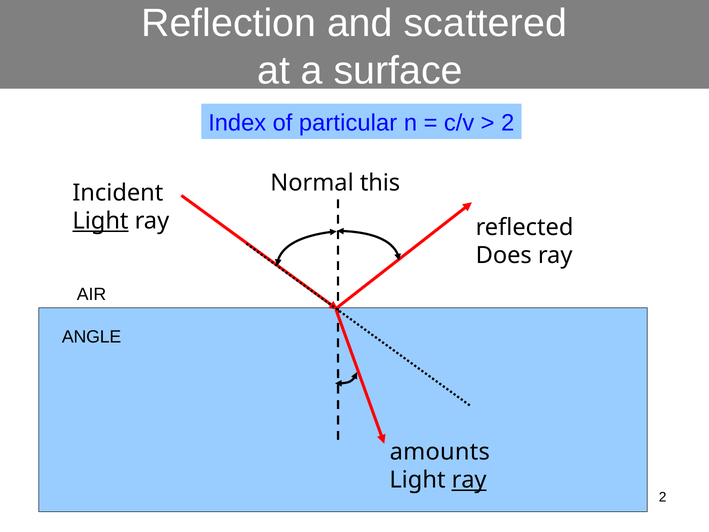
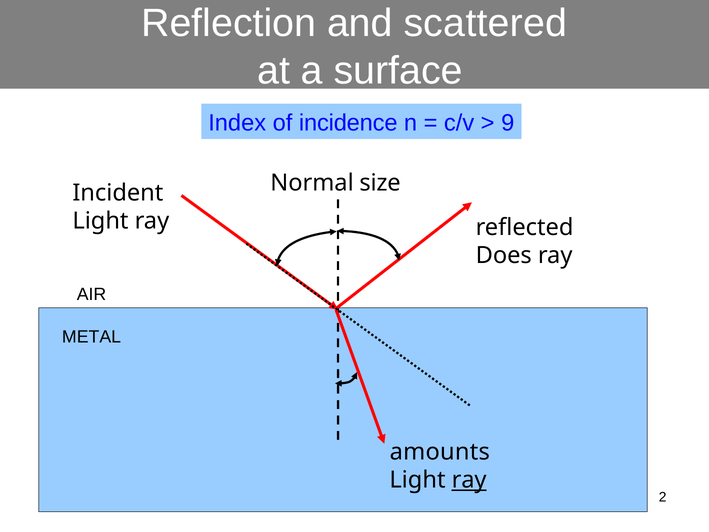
particular: particular -> incidence
2 at (508, 123): 2 -> 9
this: this -> size
Light at (100, 221) underline: present -> none
ANGLE: ANGLE -> METAL
